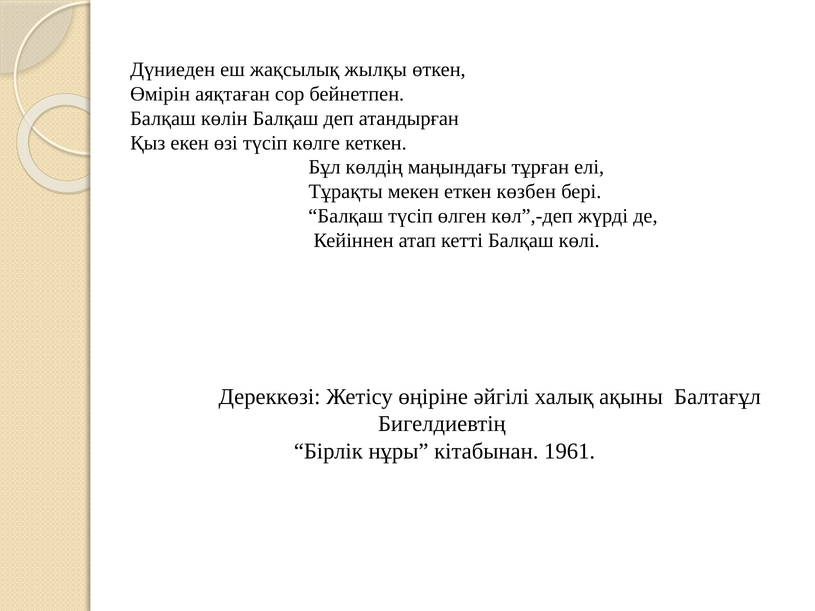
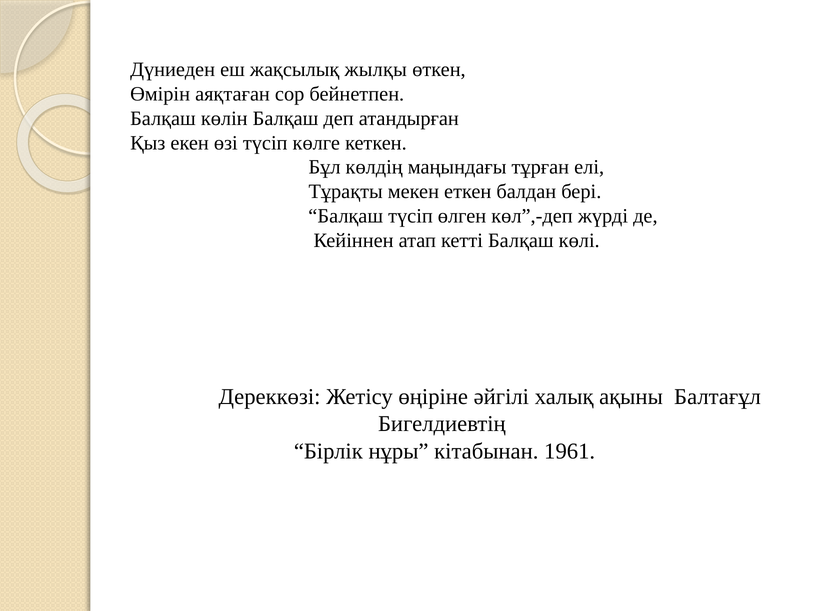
көзбен: көзбен -> балдан
